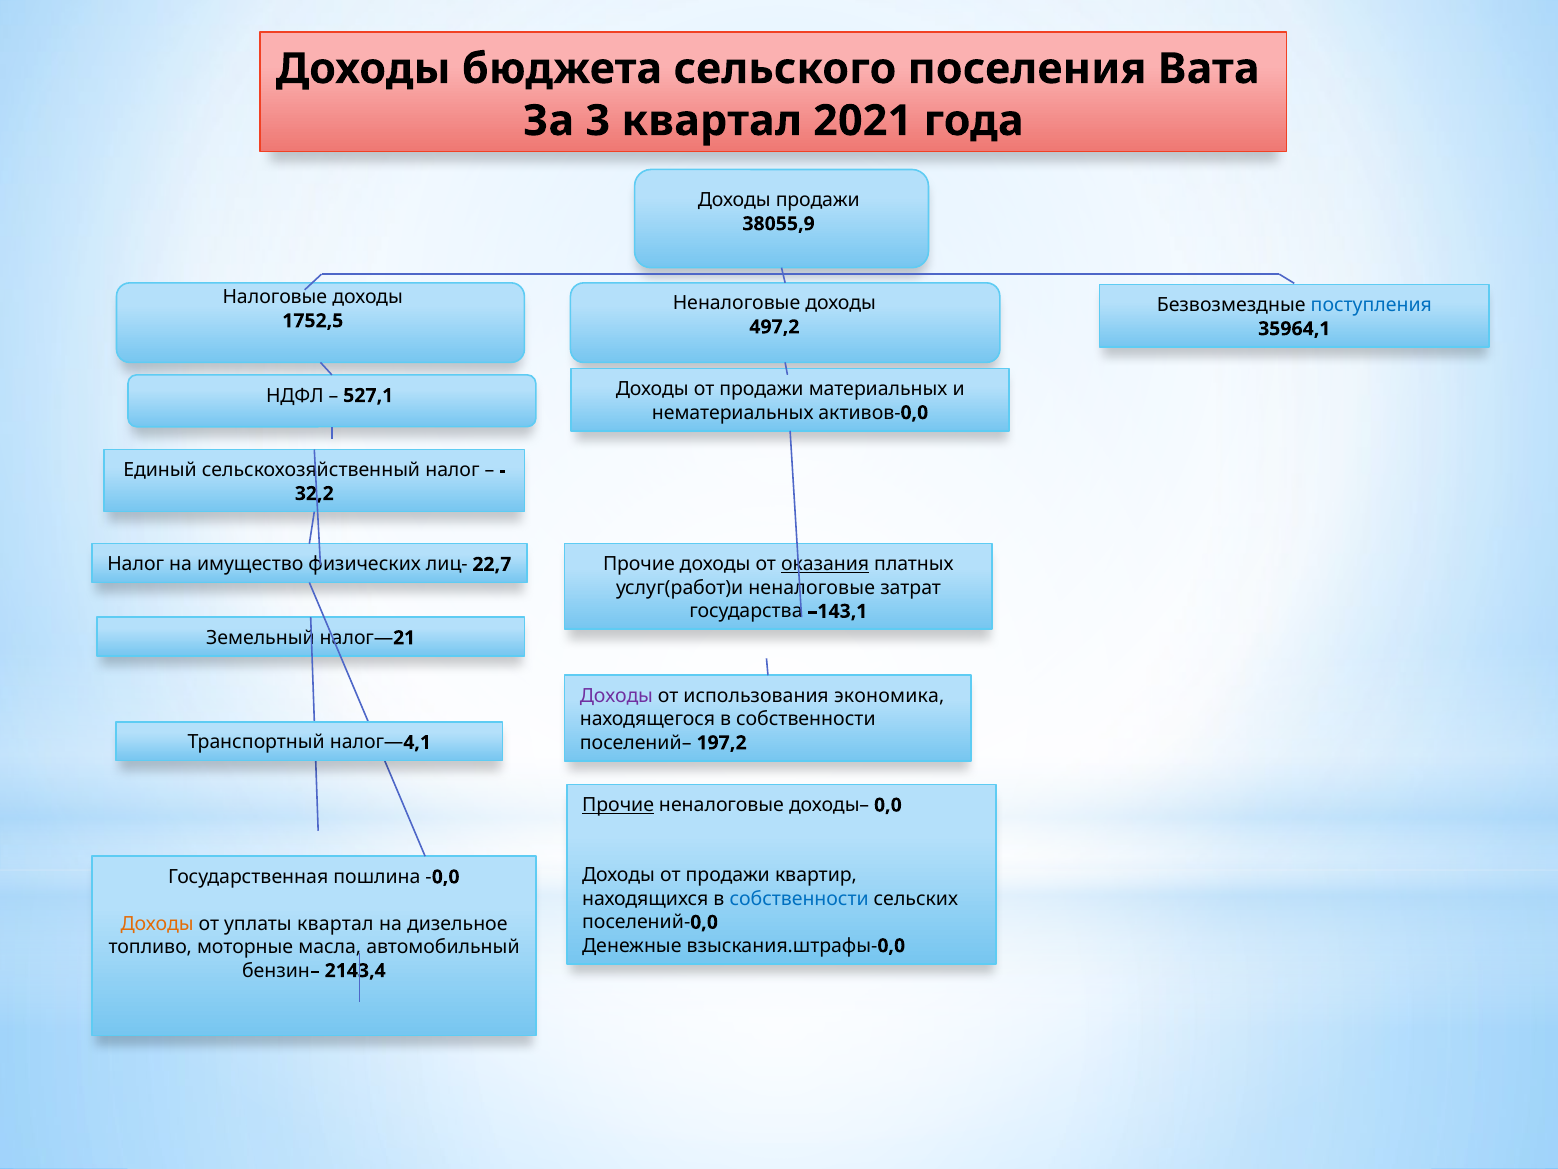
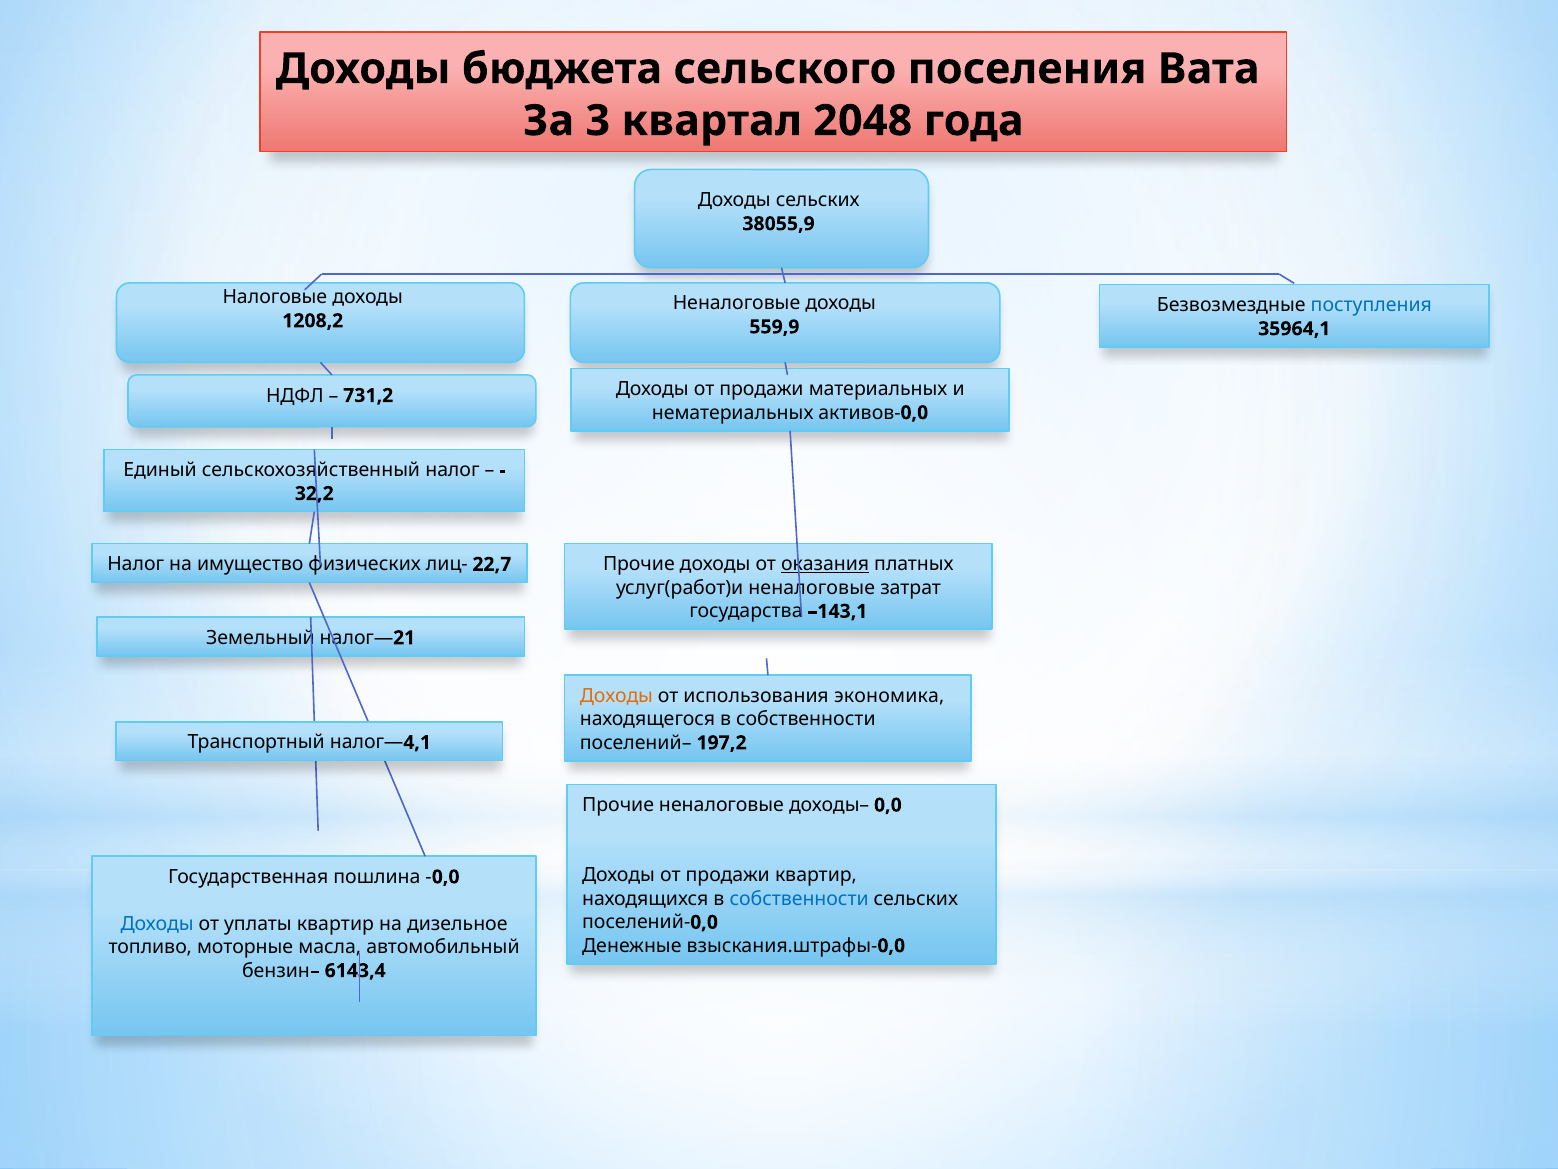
2021: 2021 -> 2048
Доходы продажи: продажи -> сельских
1752,5: 1752,5 -> 1208,2
497,2: 497,2 -> 559,9
527,1: 527,1 -> 731,2
Доходы at (616, 696) colour: purple -> orange
Прочие at (618, 805) underline: present -> none
Доходы at (157, 923) colour: orange -> blue
уплаты квартал: квартал -> квартир
2143,4: 2143,4 -> 6143,4
